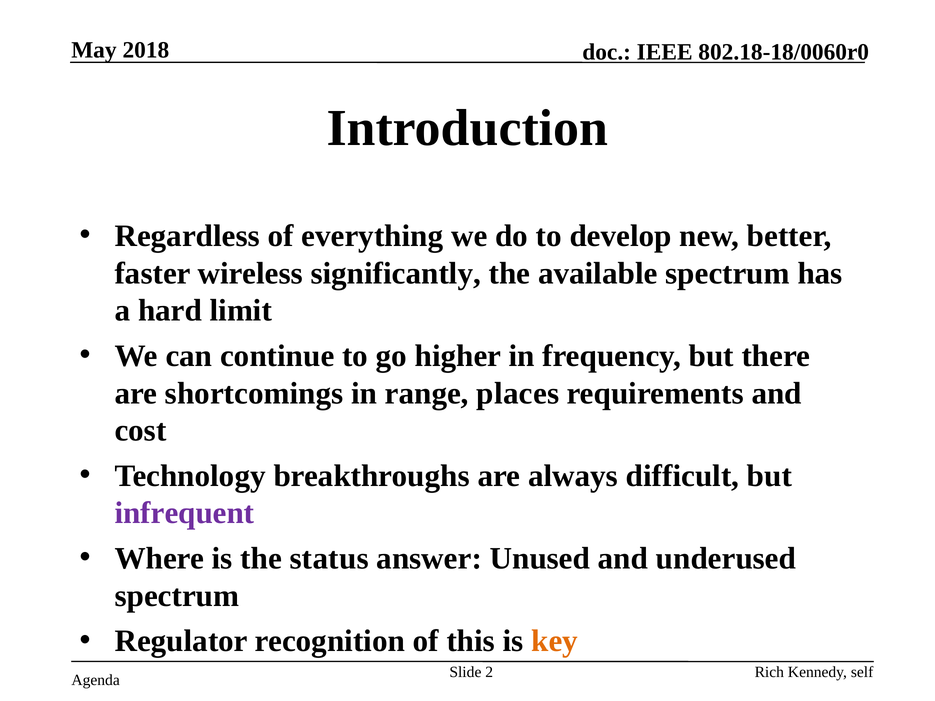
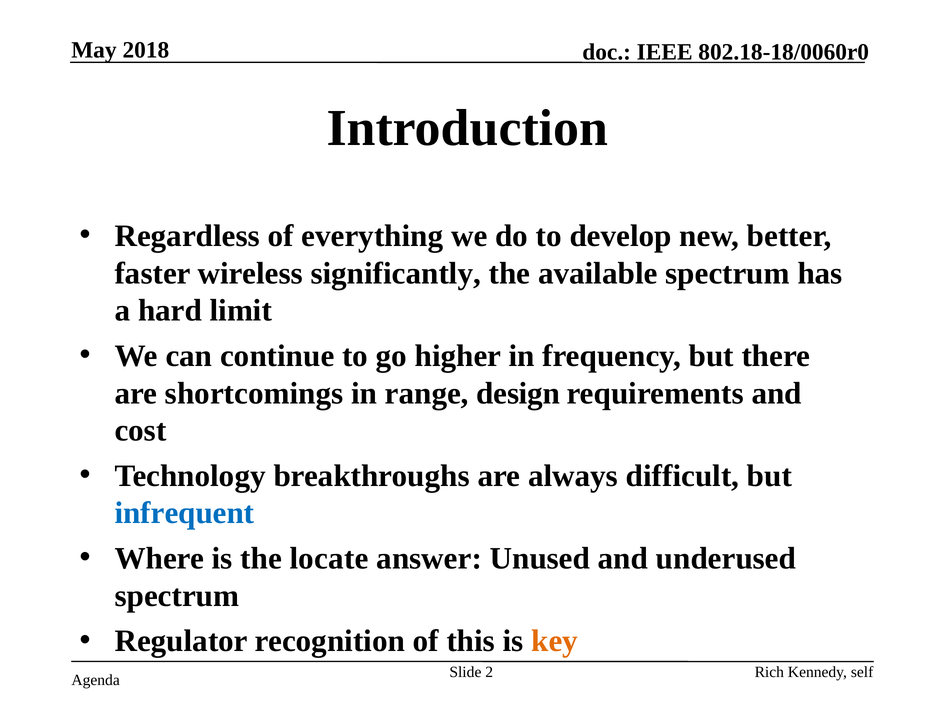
places: places -> design
infrequent colour: purple -> blue
status: status -> locate
